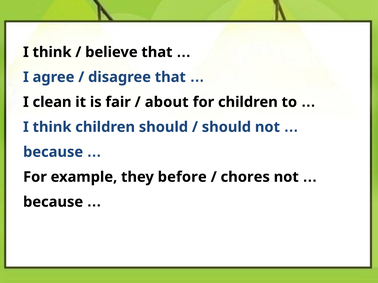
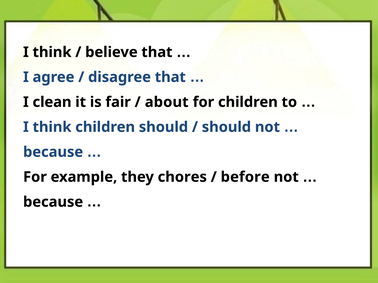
before: before -> chores
chores: chores -> before
